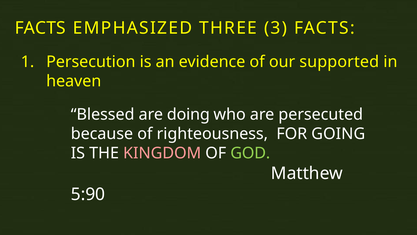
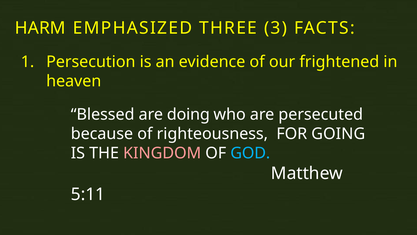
FACTS at (40, 28): FACTS -> HARM
supported: supported -> frightened
GOD colour: light green -> light blue
5:90: 5:90 -> 5:11
